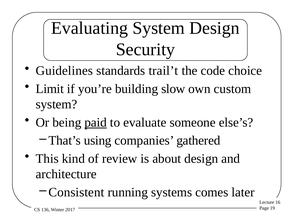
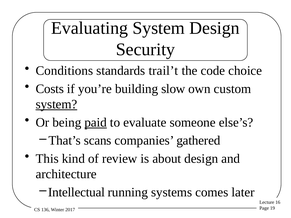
Guidelines: Guidelines -> Conditions
Limit: Limit -> Costs
system at (56, 104) underline: none -> present
using: using -> scans
Consistent: Consistent -> Intellectual
